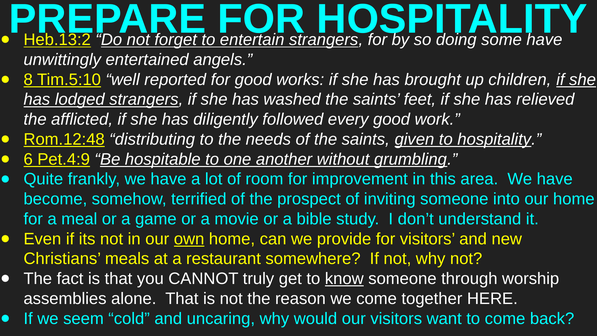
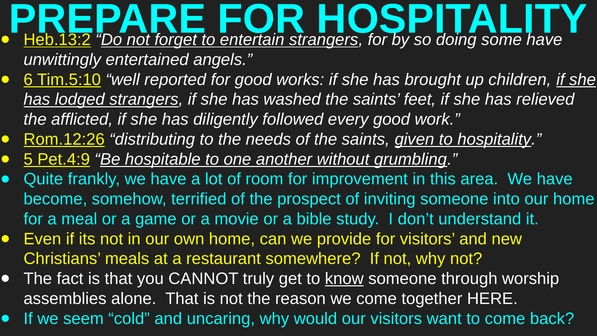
8: 8 -> 6
Rom.12:48: Rom.12:48 -> Rom.12:26
6: 6 -> 5
own underline: present -> none
